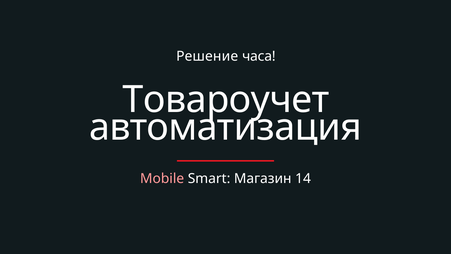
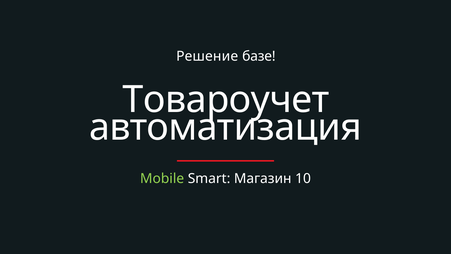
часа: часа -> базе
Mobile colour: pink -> light green
14: 14 -> 10
